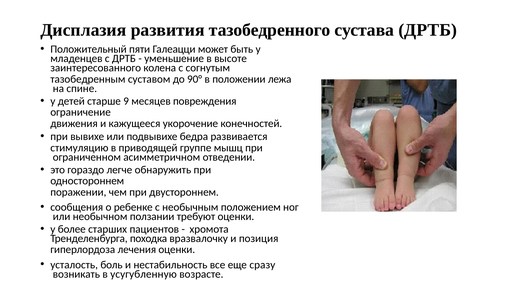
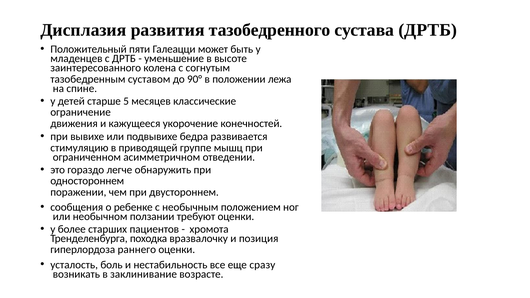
9: 9 -> 5
повреждения: повреждения -> классические
лечения: лечения -> раннего
усугубленную: усугубленную -> заклинивание
